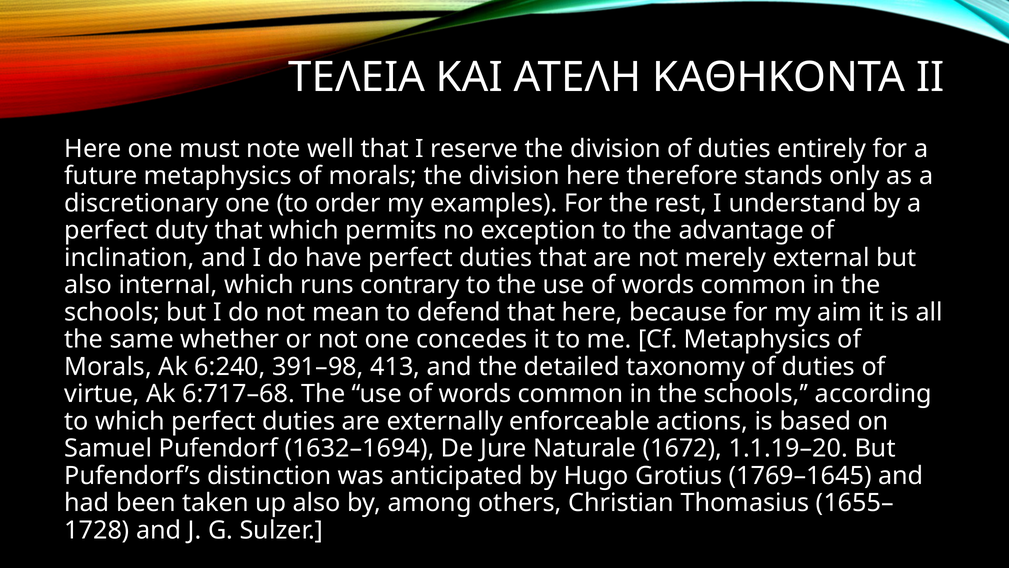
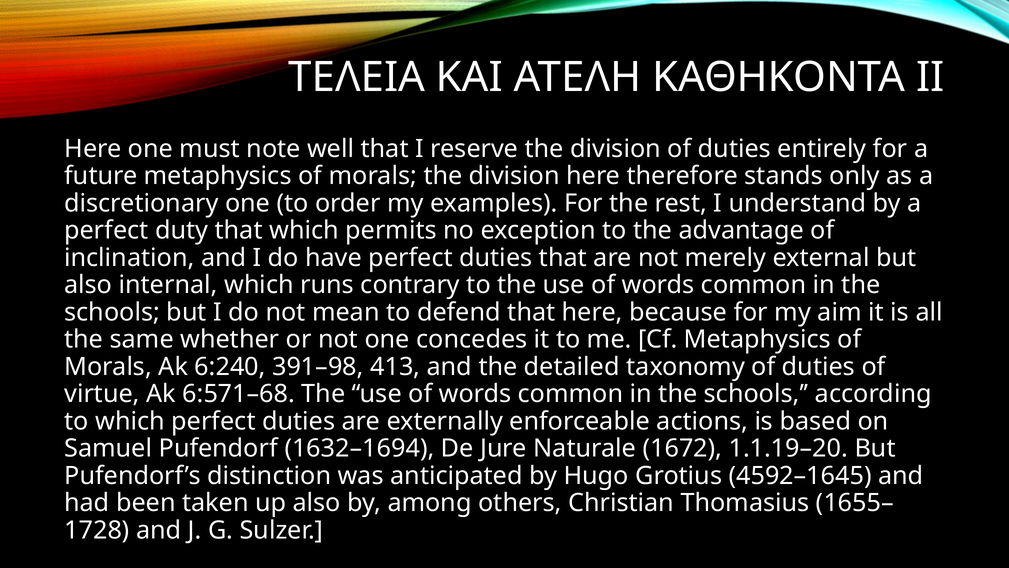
6:717–68: 6:717–68 -> 6:571–68
1769–1645: 1769–1645 -> 4592–1645
